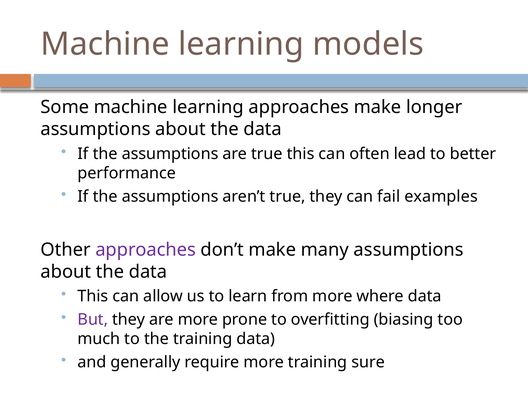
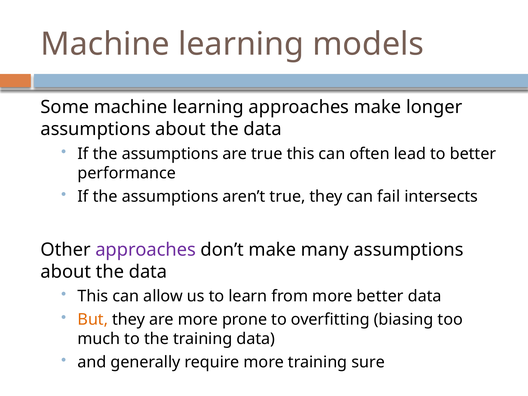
examples: examples -> intersects
more where: where -> better
But colour: purple -> orange
